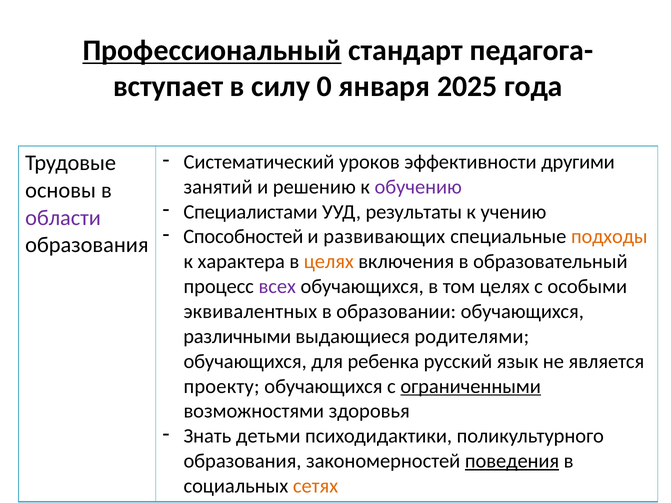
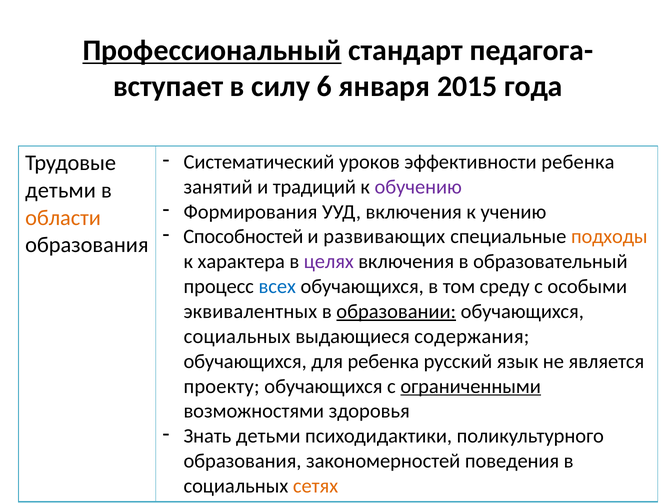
0: 0 -> 6
2025: 2025 -> 2015
эффективности другими: другими -> ребенка
решению: решению -> традиций
основы at (61, 190): основы -> детьми
Специалистами: Специалистами -> Формирования
УУД результаты: результаты -> включения
области colour: purple -> orange
целях at (329, 262) colour: orange -> purple
всех colour: purple -> blue
том целях: целях -> среду
образовании underline: none -> present
различными at (237, 337): различными -> социальных
родителями: родителями -> содержания
поведения underline: present -> none
